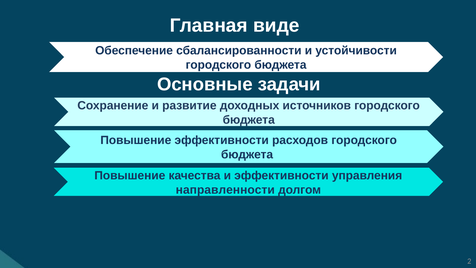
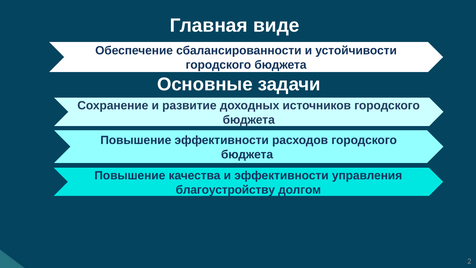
направленности: направленности -> благоустройству
